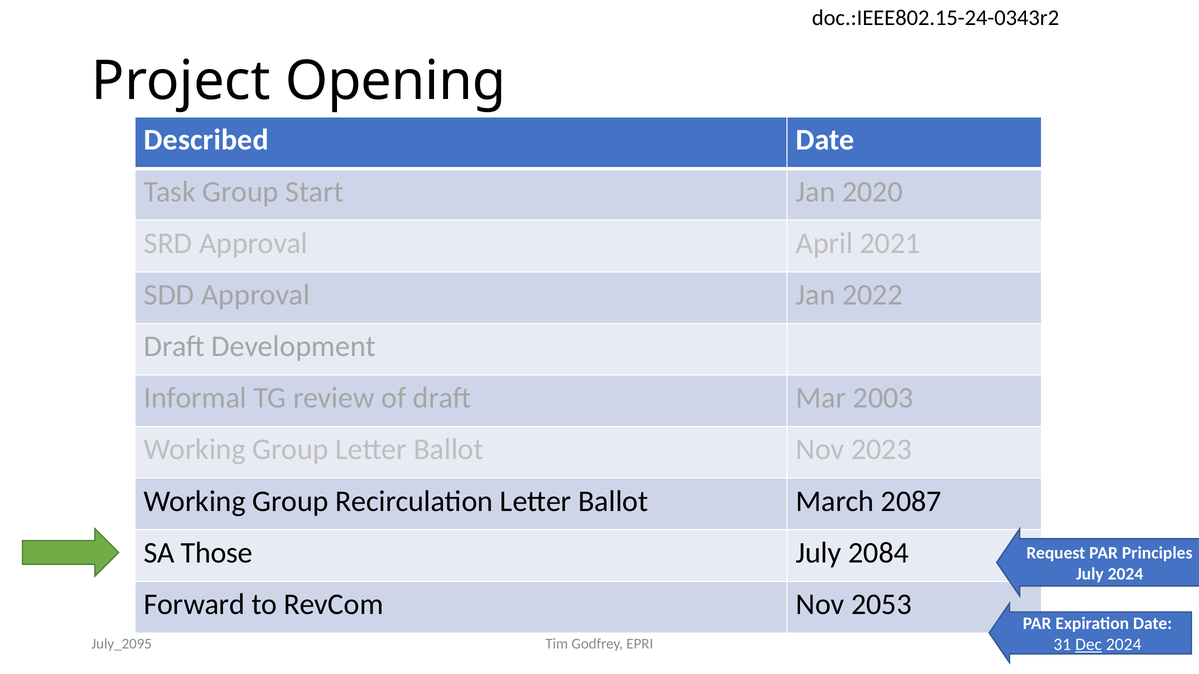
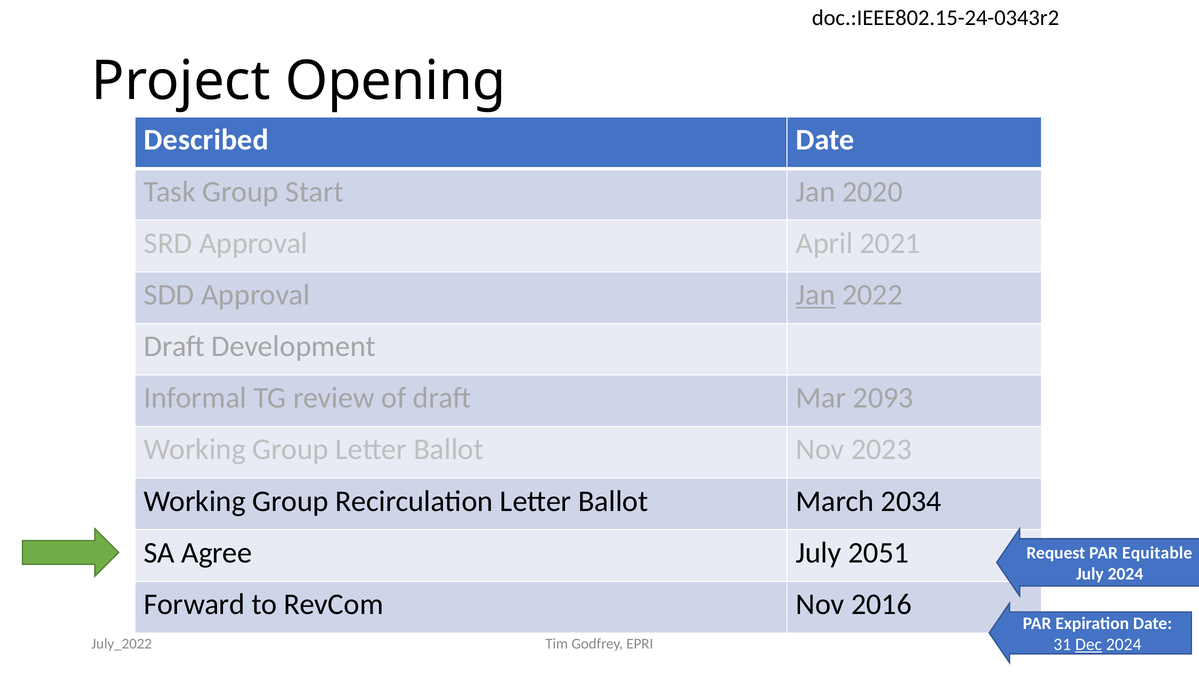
Jan at (816, 295) underline: none -> present
2003: 2003 -> 2093
2087: 2087 -> 2034
Those: Those -> Agree
2084: 2084 -> 2051
Principles: Principles -> Equitable
2053: 2053 -> 2016
July_2095: July_2095 -> July_2022
